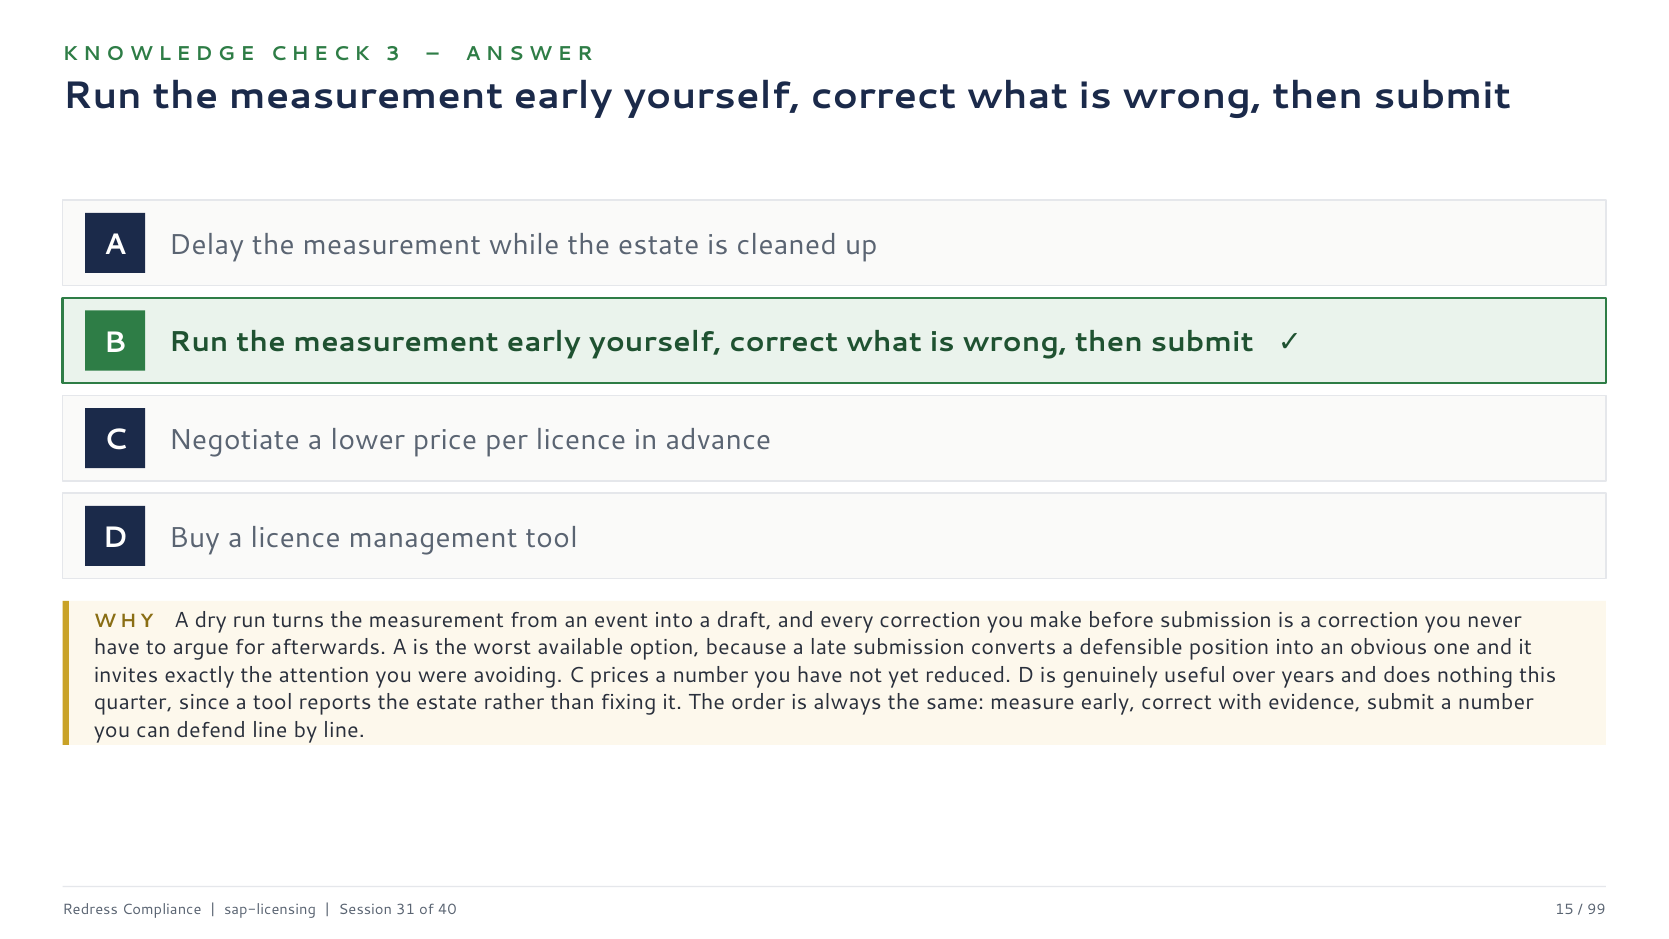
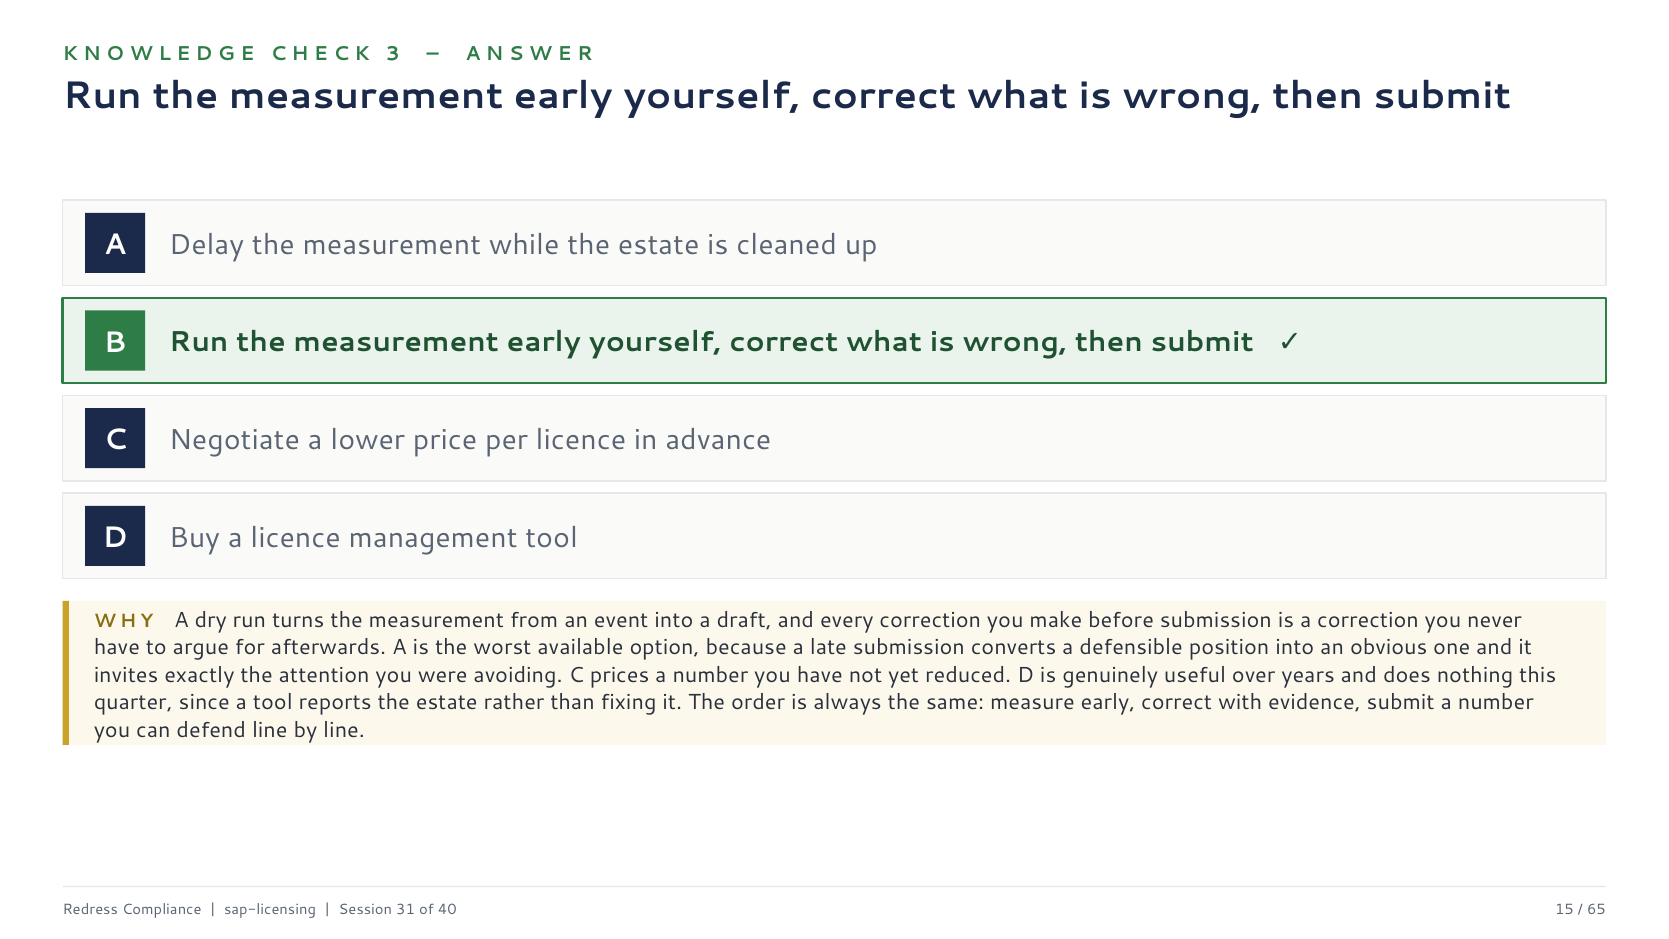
99: 99 -> 65
